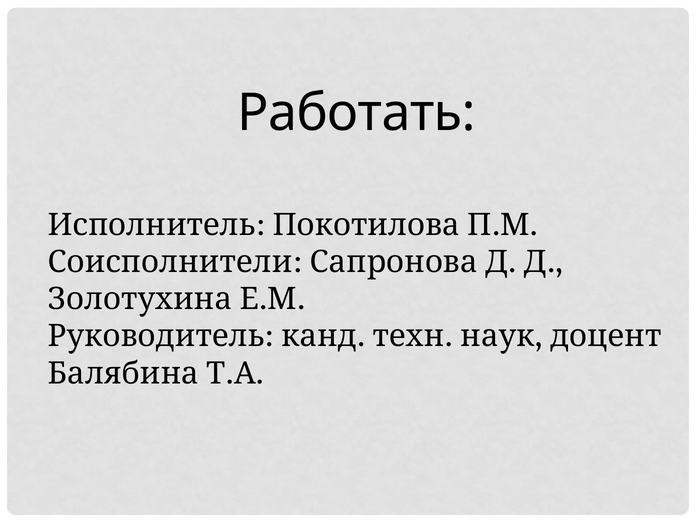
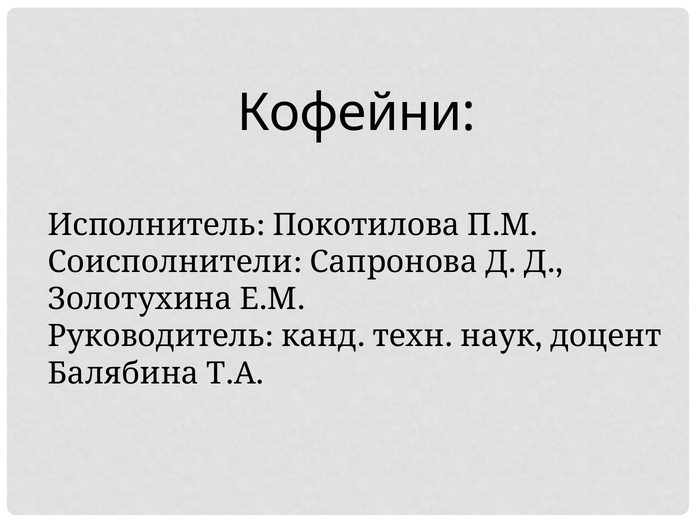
Работать: Работать -> Кофейни
